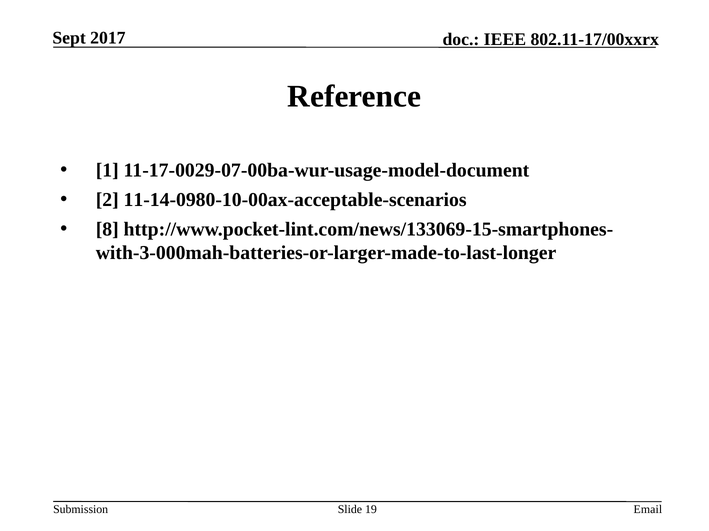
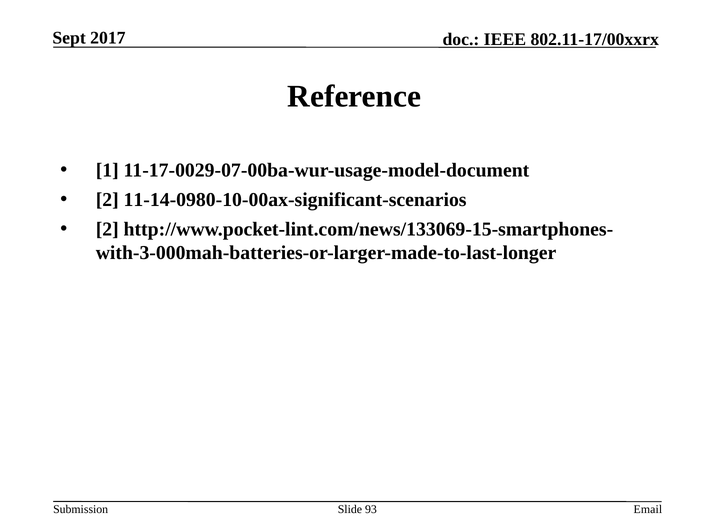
11-14-0980-10-00ax-acceptable-scenarios: 11-14-0980-10-00ax-acceptable-scenarios -> 11-14-0980-10-00ax-significant-scenarios
8 at (107, 230): 8 -> 2
19: 19 -> 93
